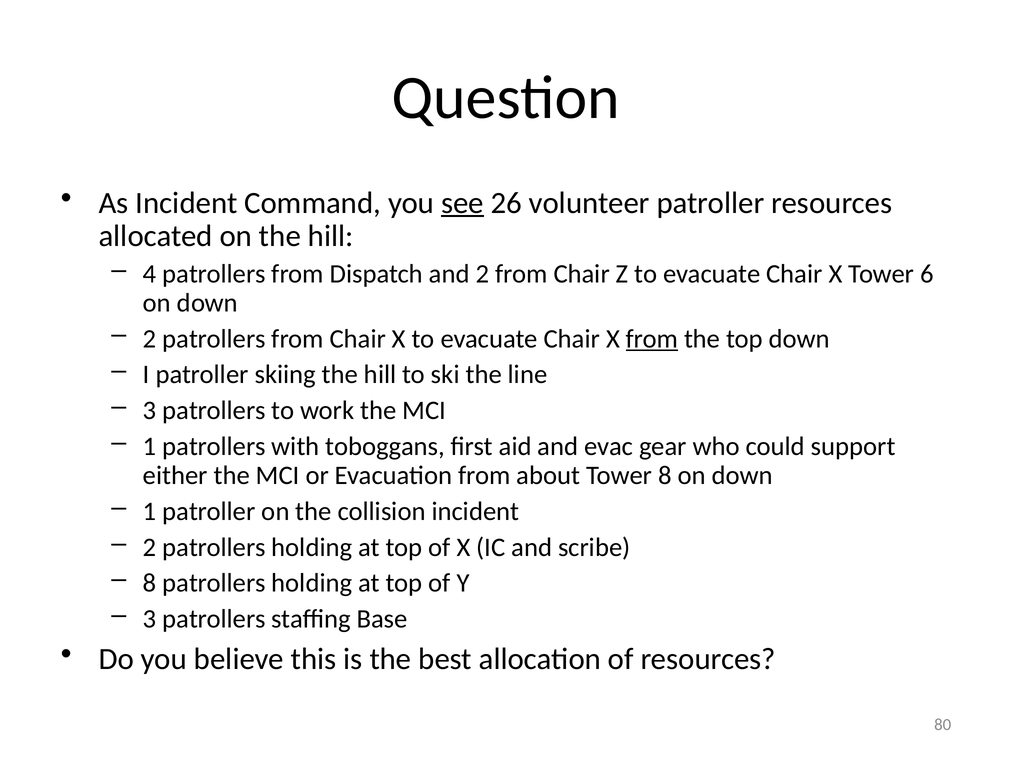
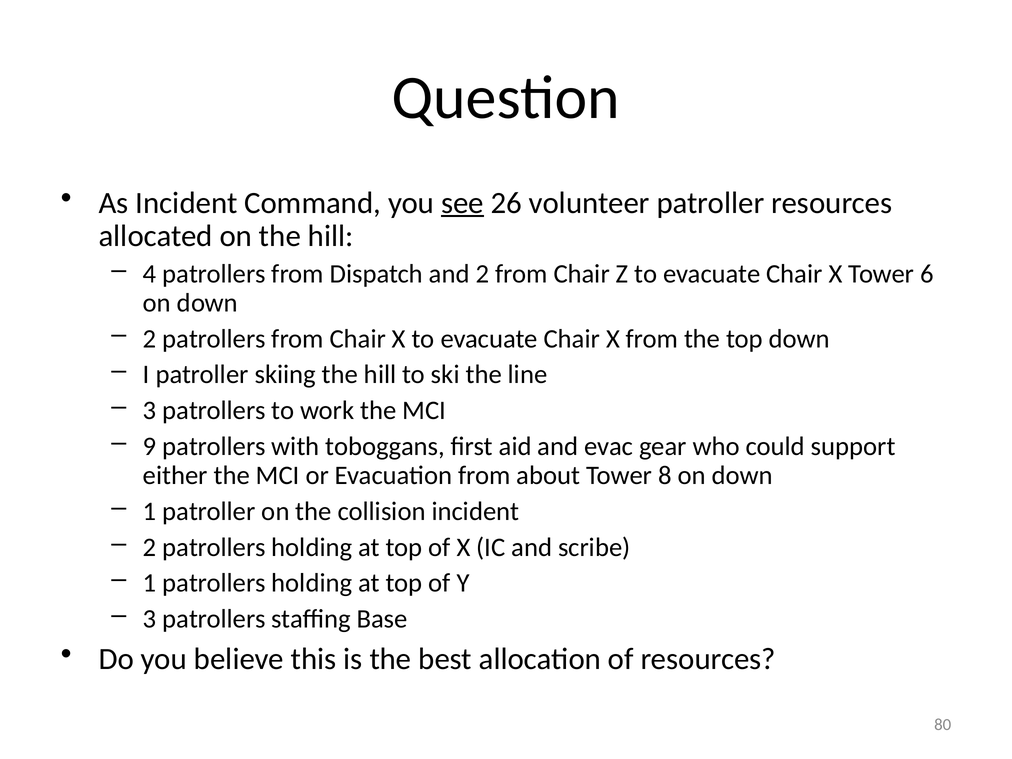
from at (652, 339) underline: present -> none
1 at (150, 447): 1 -> 9
8 at (150, 583): 8 -> 1
